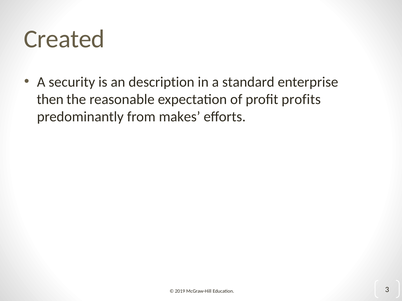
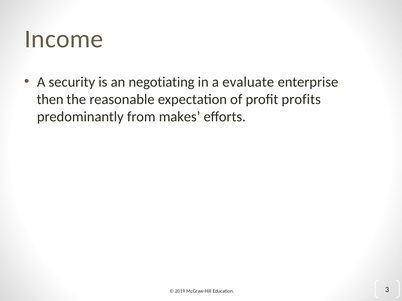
Created: Created -> Income
description: description -> negotiating
standard: standard -> evaluate
